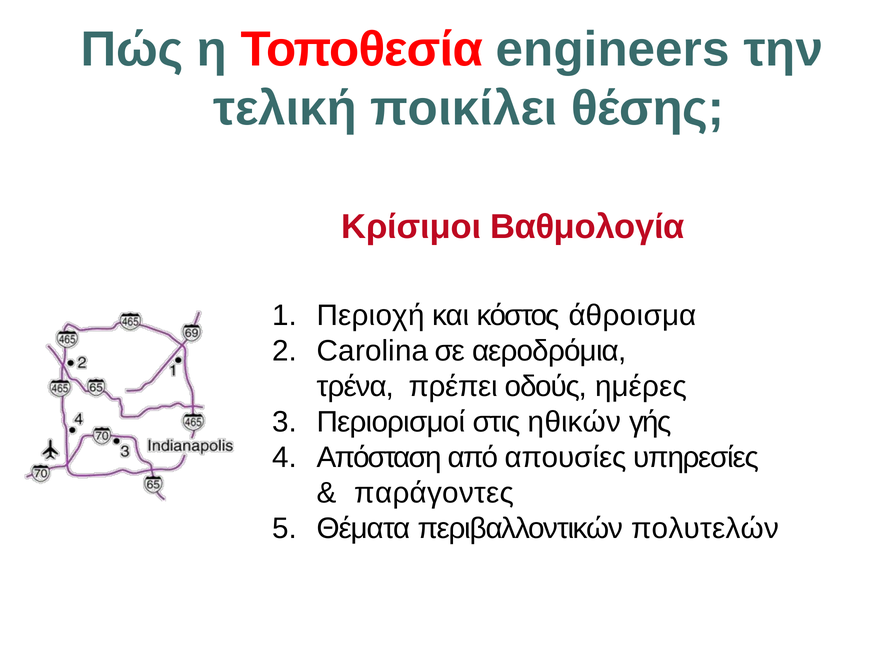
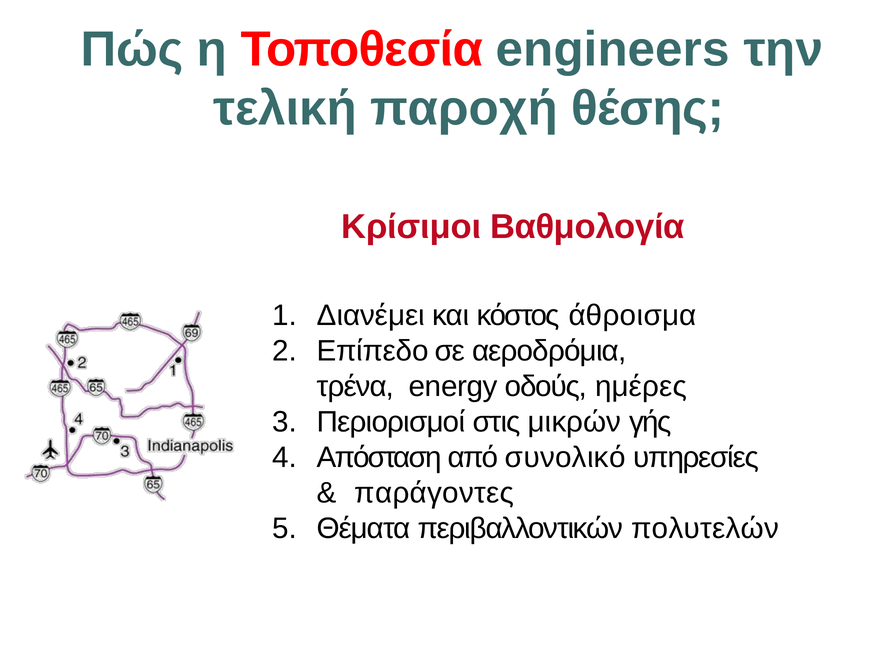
ποικίλει: ποικίλει -> παροχή
Περιοχή: Περιοχή -> Διανέμει
Carolina: Carolina -> Επίπεδο
πρέπει: πρέπει -> energy
ηθικών: ηθικών -> μικρών
απουσίες: απουσίες -> συνολικό
